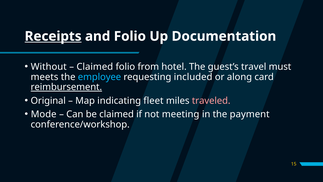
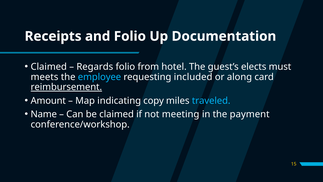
Receipts underline: present -> none
Without at (49, 67): Without -> Claimed
Claimed at (95, 67): Claimed -> Regards
travel: travel -> elects
Original: Original -> Amount
fleet: fleet -> copy
traveled colour: pink -> light blue
Mode: Mode -> Name
